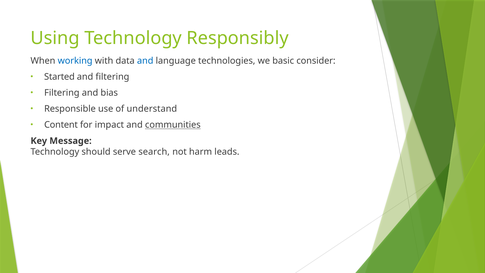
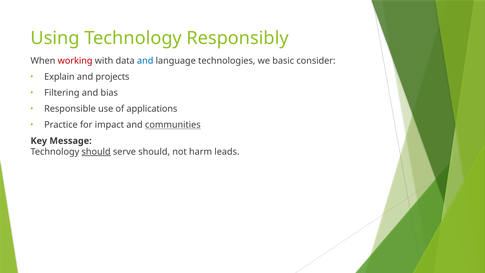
working colour: blue -> red
Started: Started -> Explain
and filtering: filtering -> projects
understand: understand -> applications
Content: Content -> Practice
should at (96, 152) underline: none -> present
serve search: search -> should
